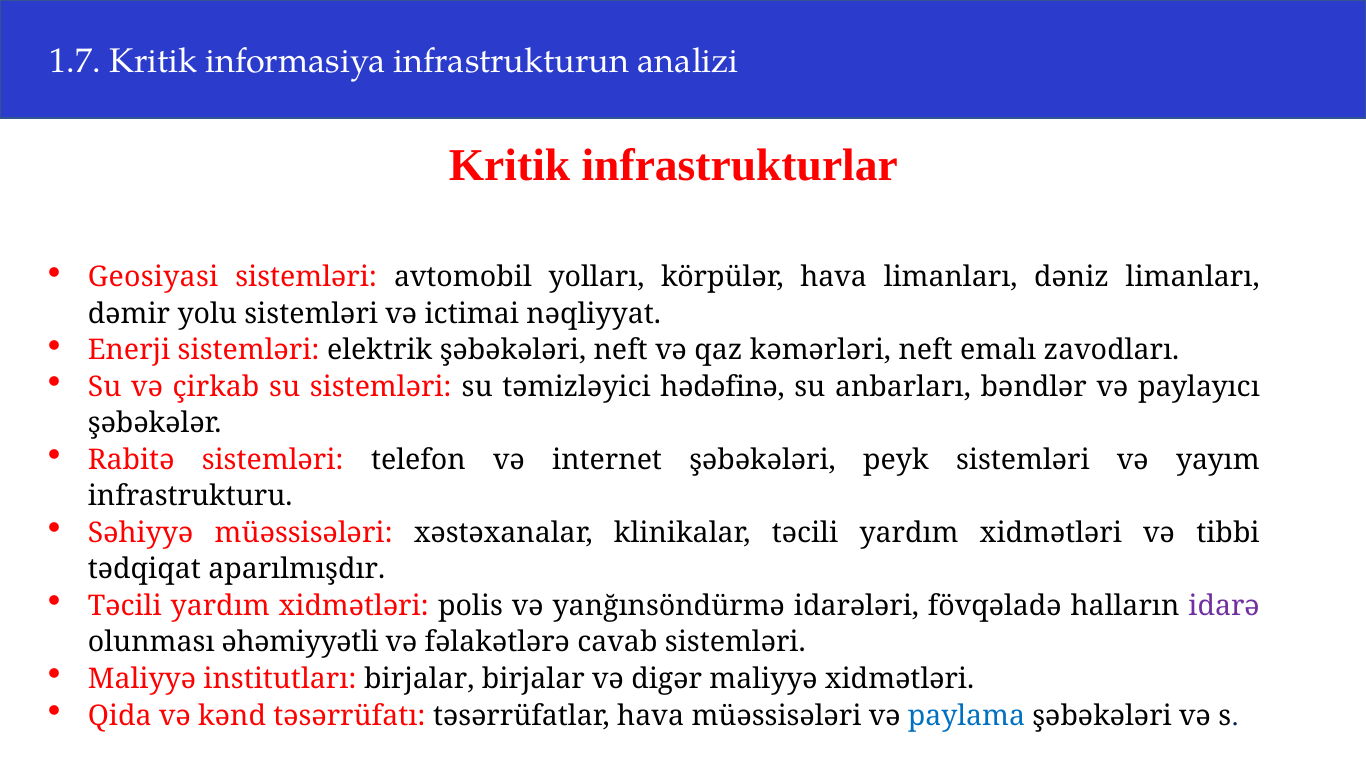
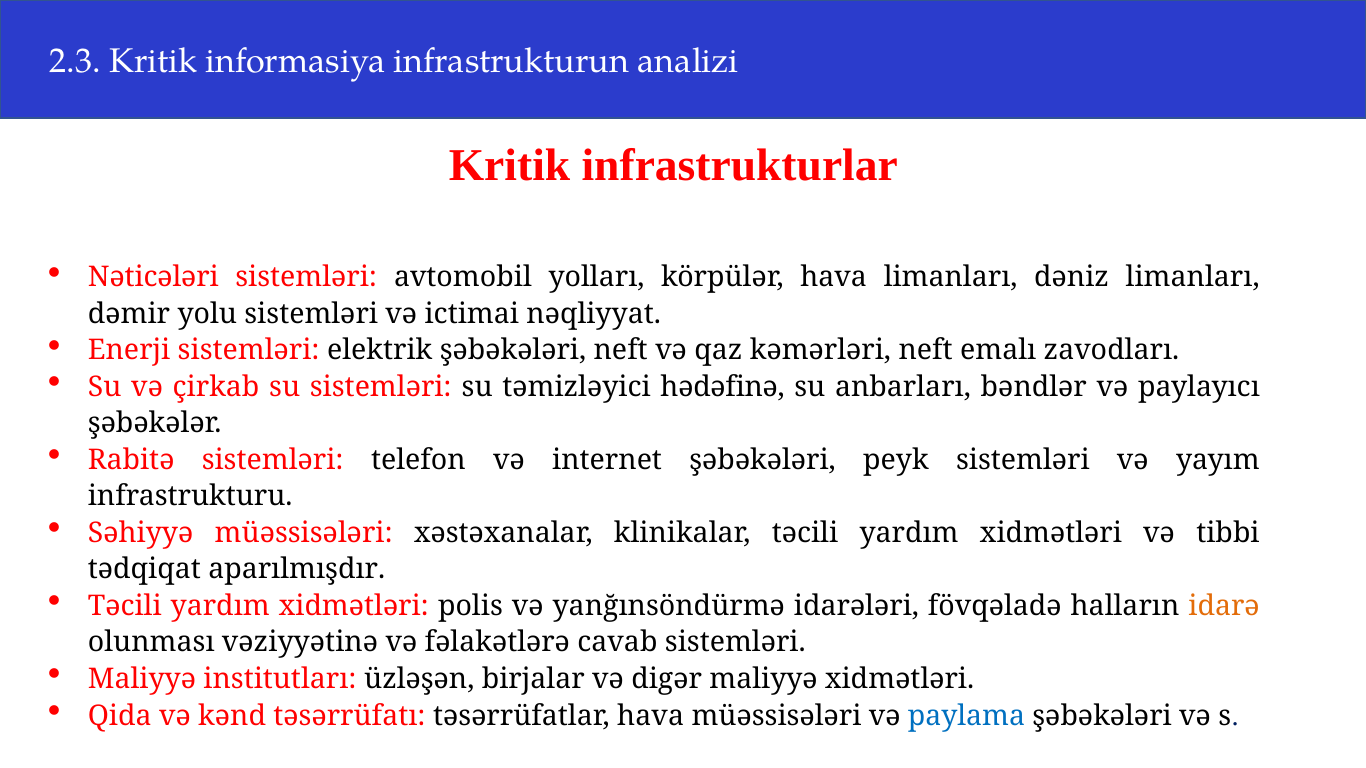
1.7: 1.7 -> 2.3
Geosiyasi: Geosiyasi -> Nəticələri
idarə colour: purple -> orange
əhəmiyyətli: əhəmiyyətli -> vəziyyətinə
institutları birjalar: birjalar -> üzləşən
